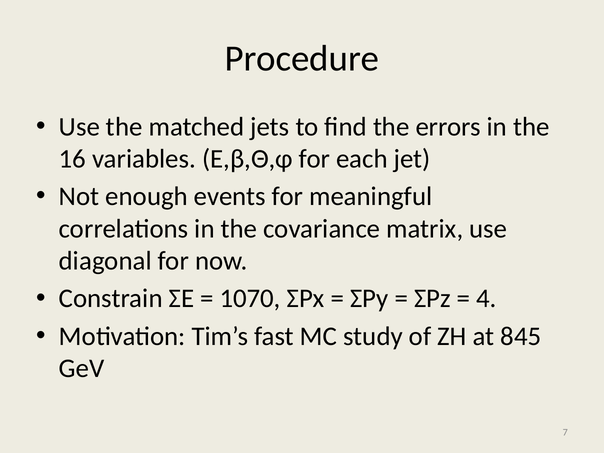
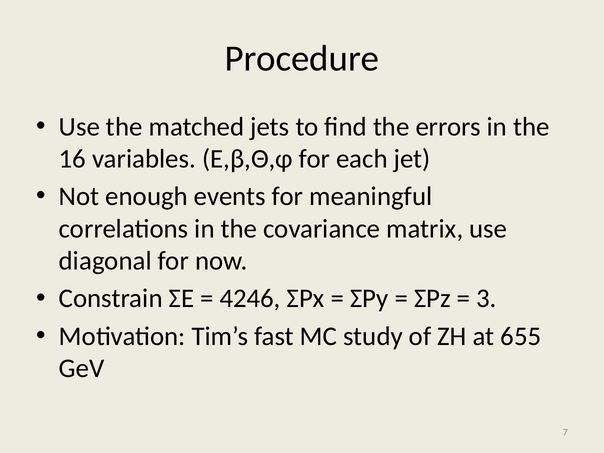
1070: 1070 -> 4246
4: 4 -> 3
845: 845 -> 655
